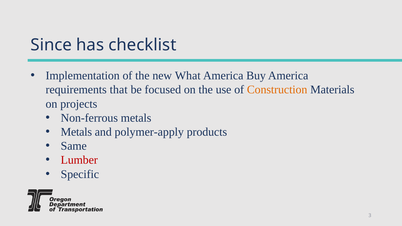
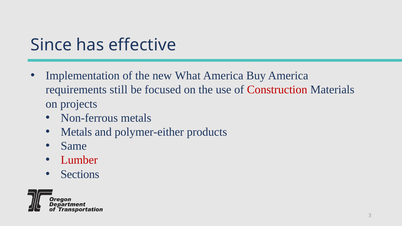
checklist: checklist -> effective
that: that -> still
Construction colour: orange -> red
polymer-apply: polymer-apply -> polymer-either
Specific: Specific -> Sections
